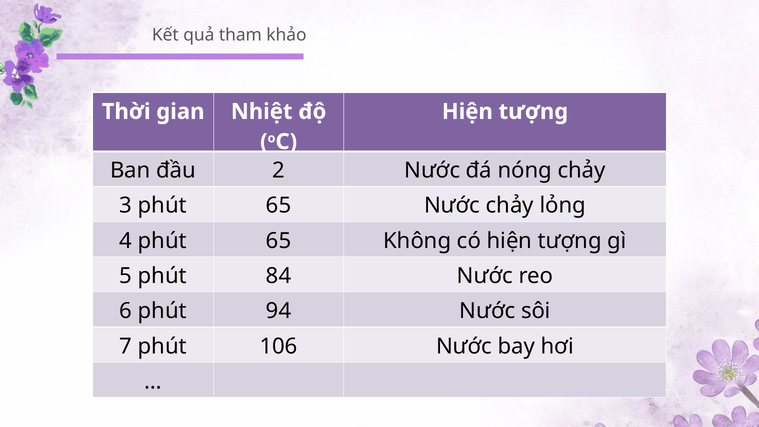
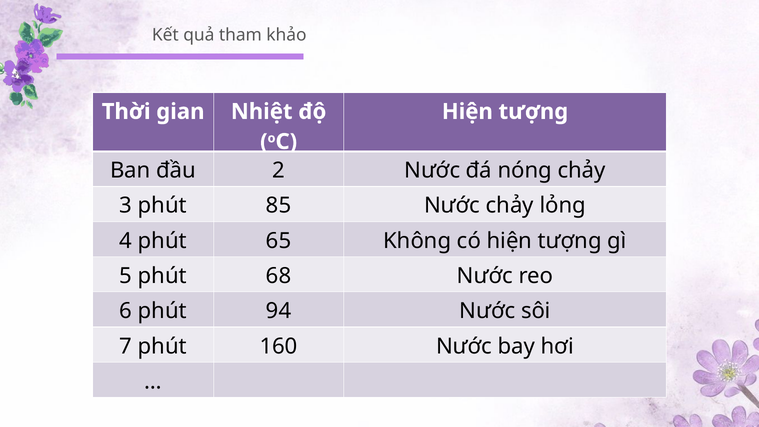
3 phút 65: 65 -> 85
84: 84 -> 68
106: 106 -> 160
